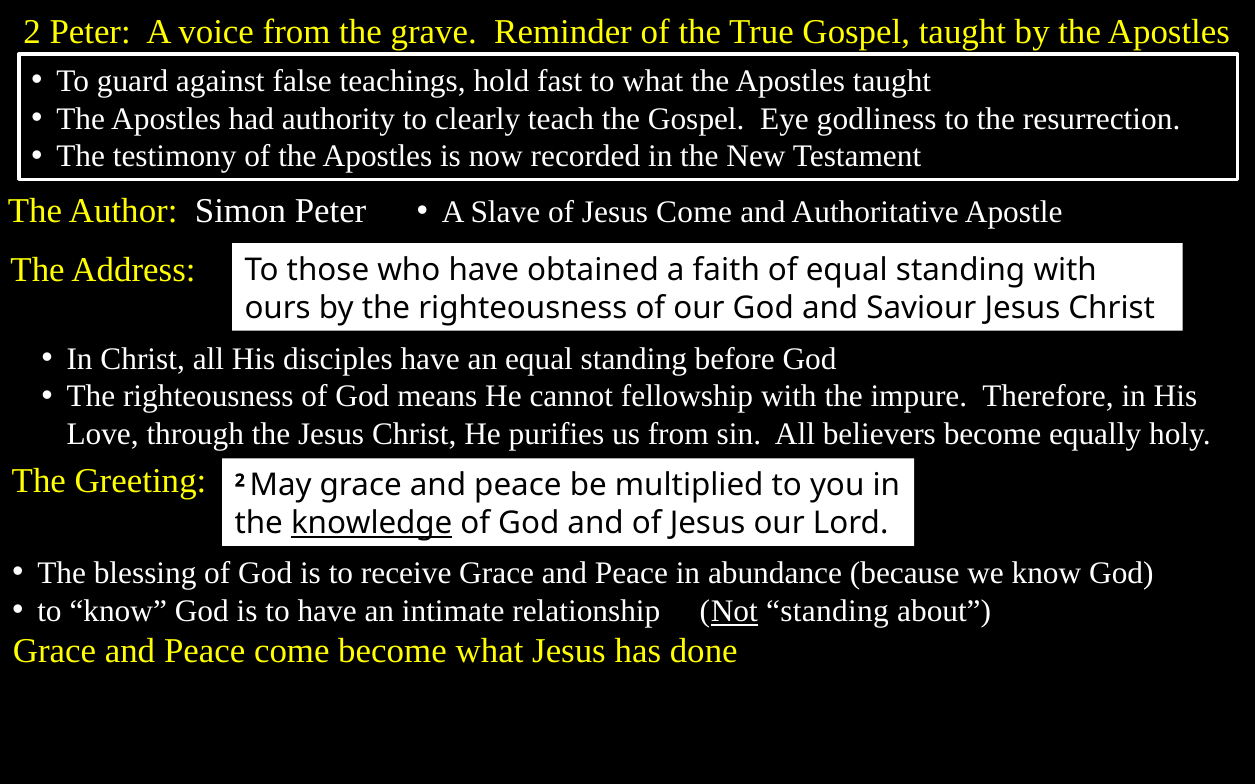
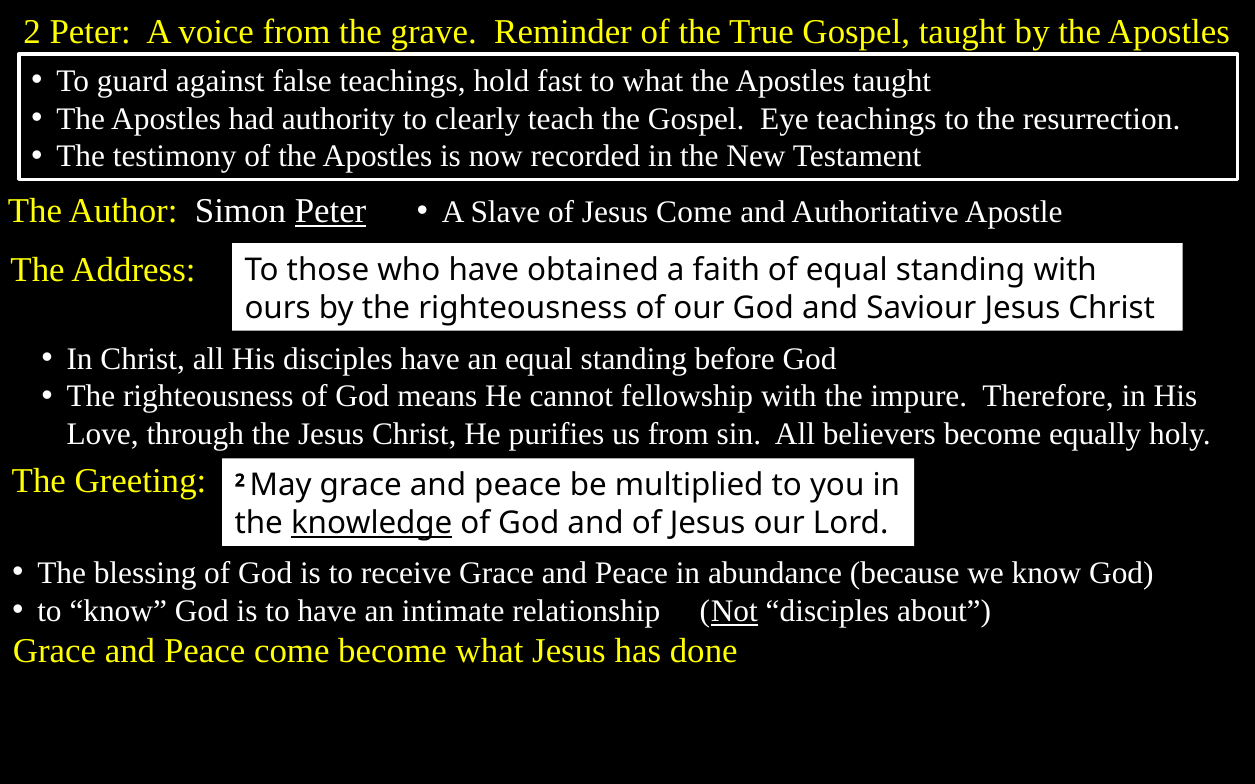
Eye godliness: godliness -> teachings
Peter at (331, 211) underline: none -> present
Not standing: standing -> disciples
